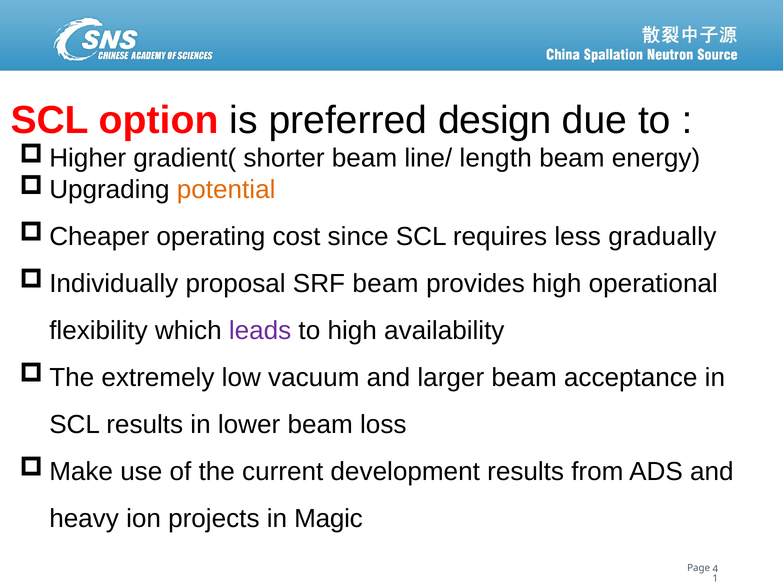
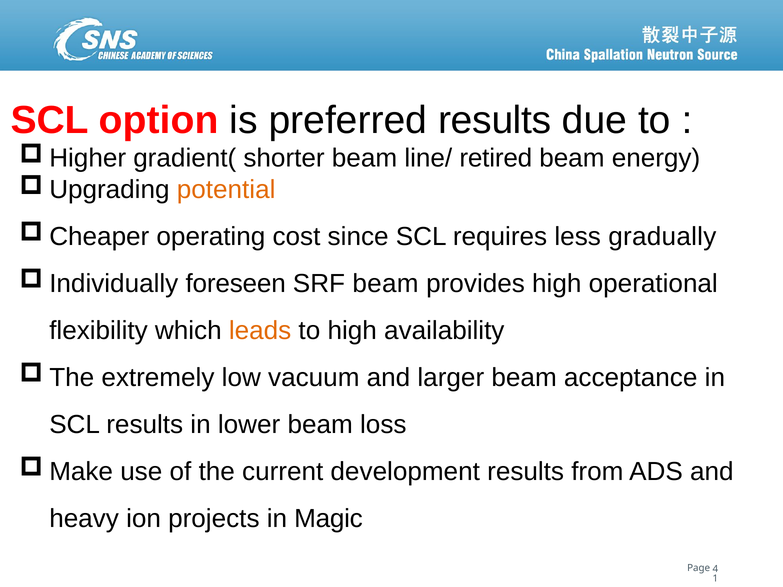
preferred design: design -> results
length: length -> retired
proposal: proposal -> foreseen
leads colour: purple -> orange
